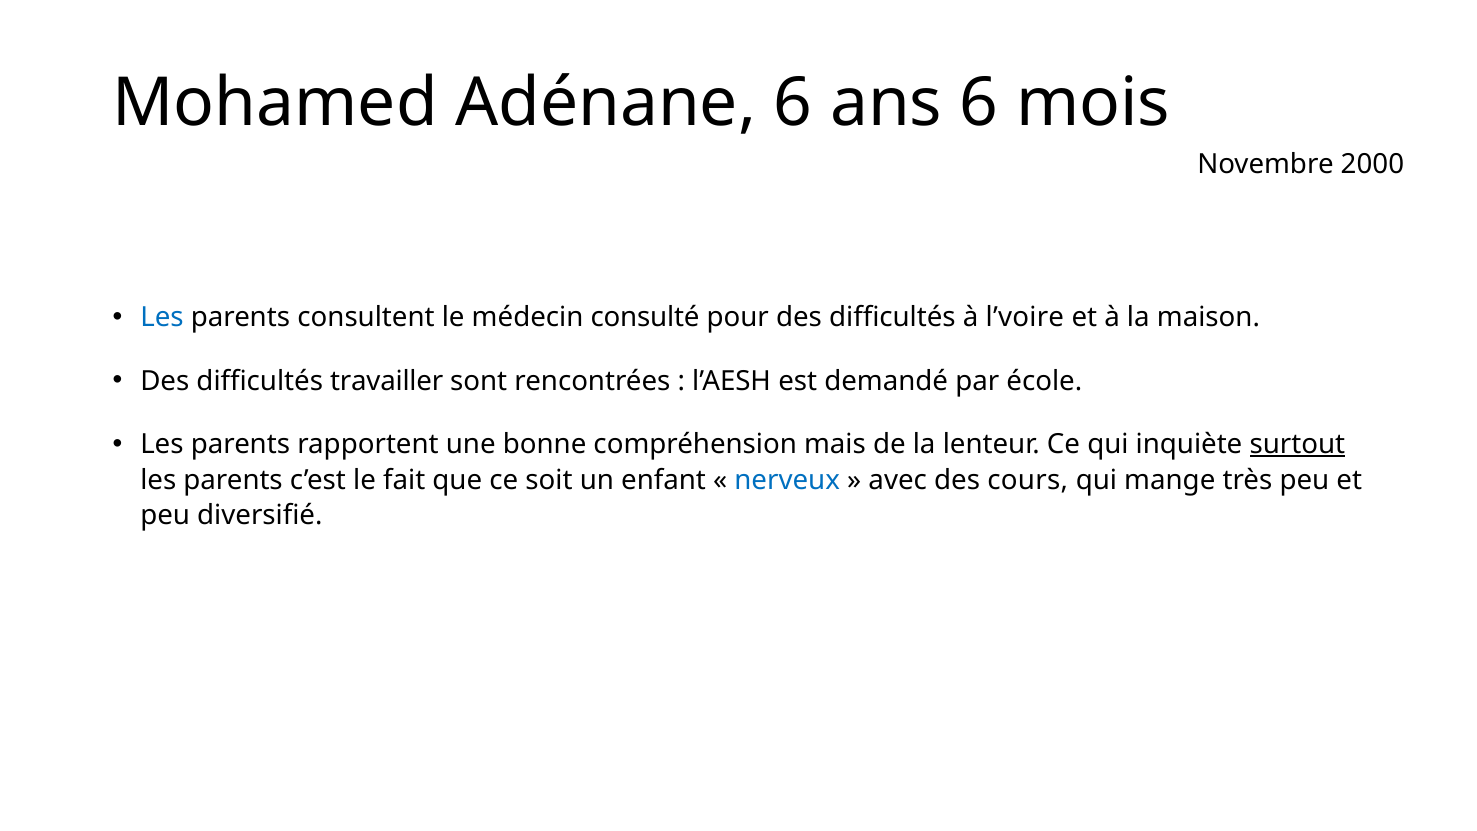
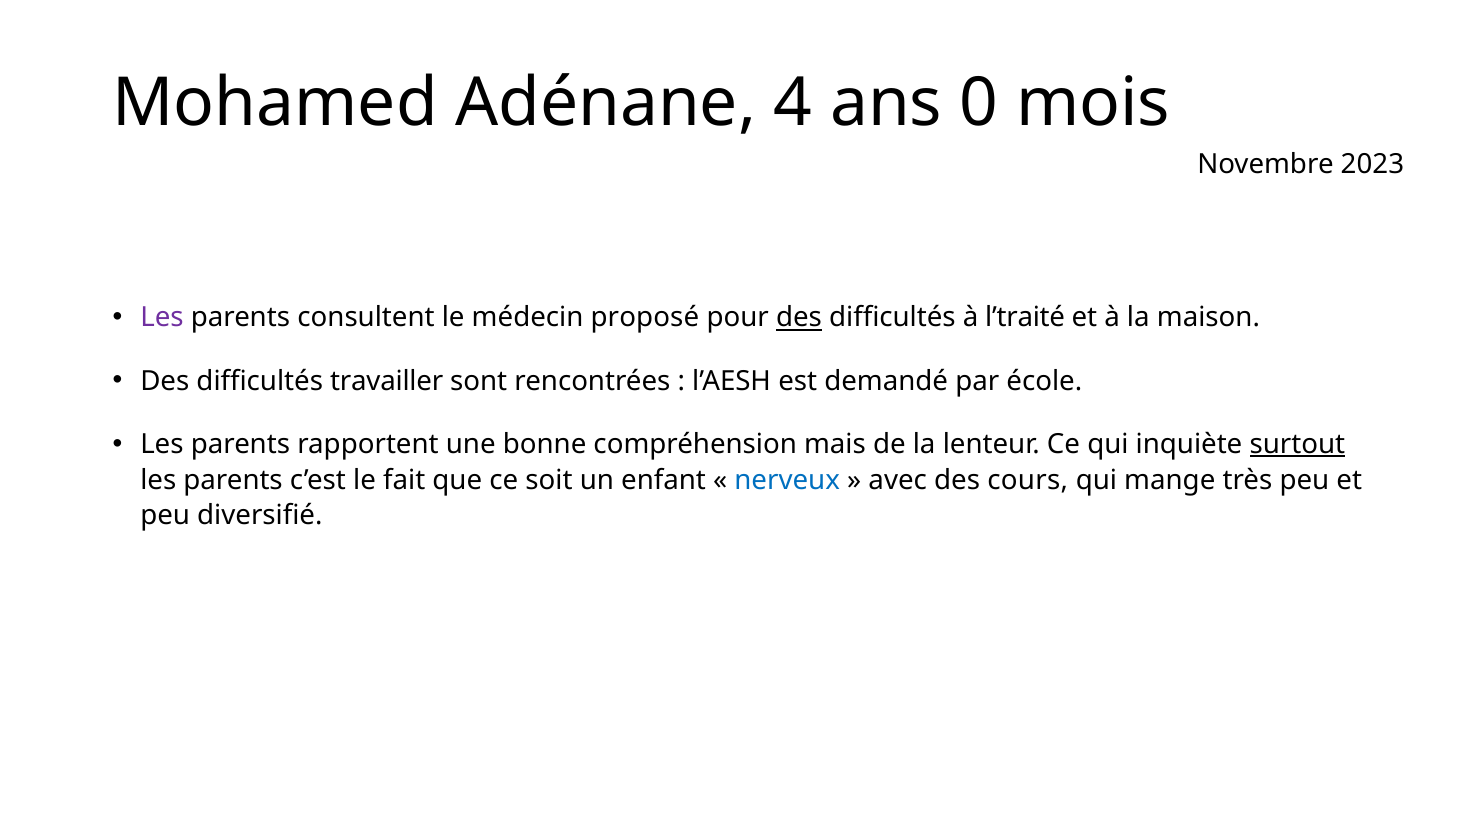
Adénane 6: 6 -> 4
ans 6: 6 -> 0
2000: 2000 -> 2023
Les at (162, 318) colour: blue -> purple
consulté: consulté -> proposé
des at (799, 318) underline: none -> present
l’voire: l’voire -> l’traité
